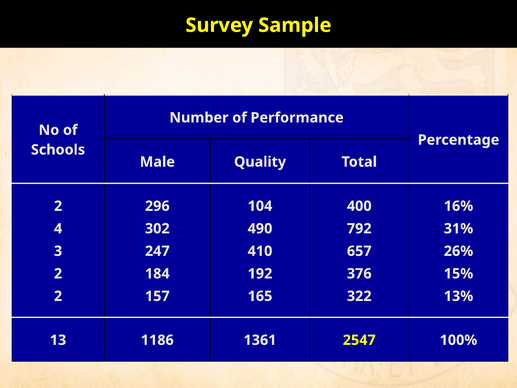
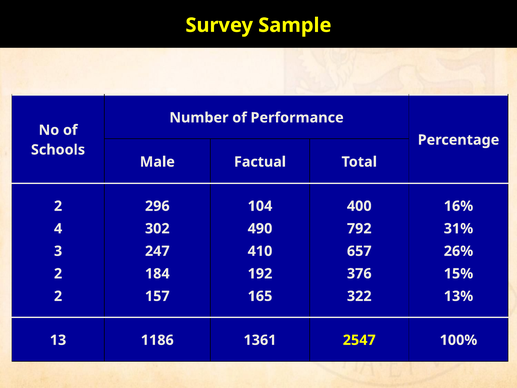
Quality: Quality -> Factual
